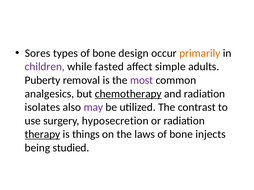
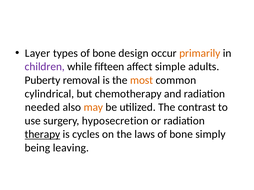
Sores: Sores -> Layer
fasted: fasted -> fifteen
most colour: purple -> orange
analgesics: analgesics -> cylindrical
chemotherapy underline: present -> none
isolates: isolates -> needed
may colour: purple -> orange
things: things -> cycles
injects: injects -> simply
studied: studied -> leaving
